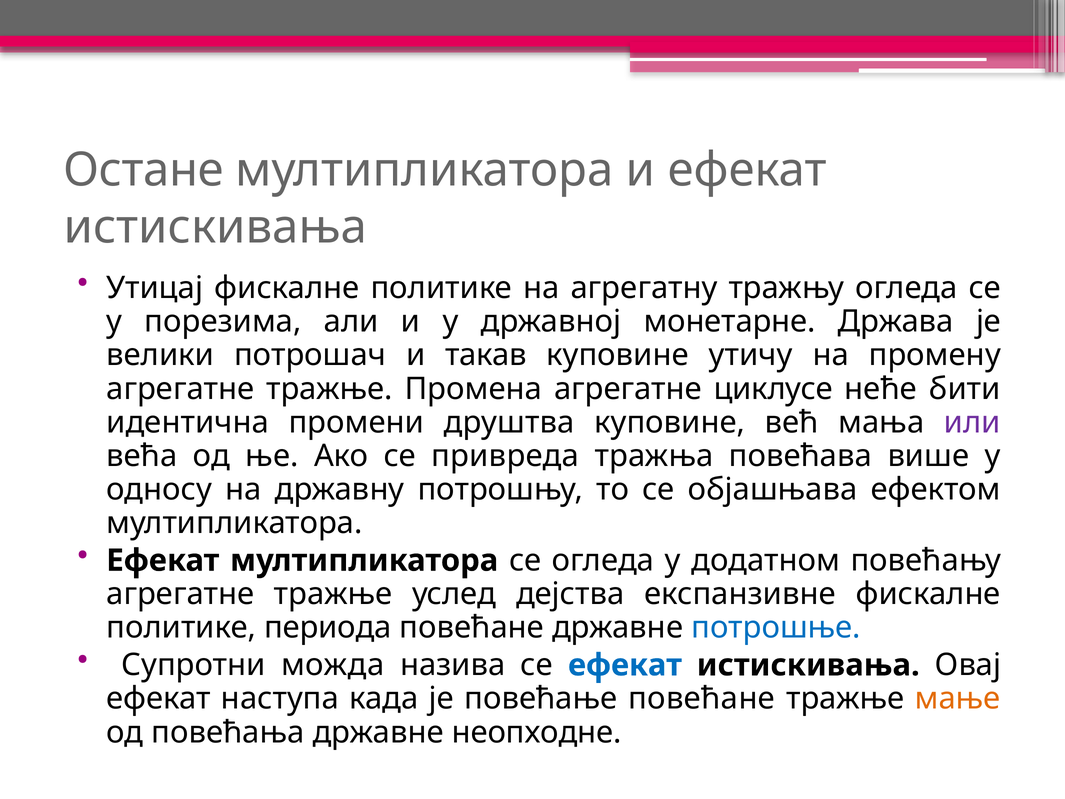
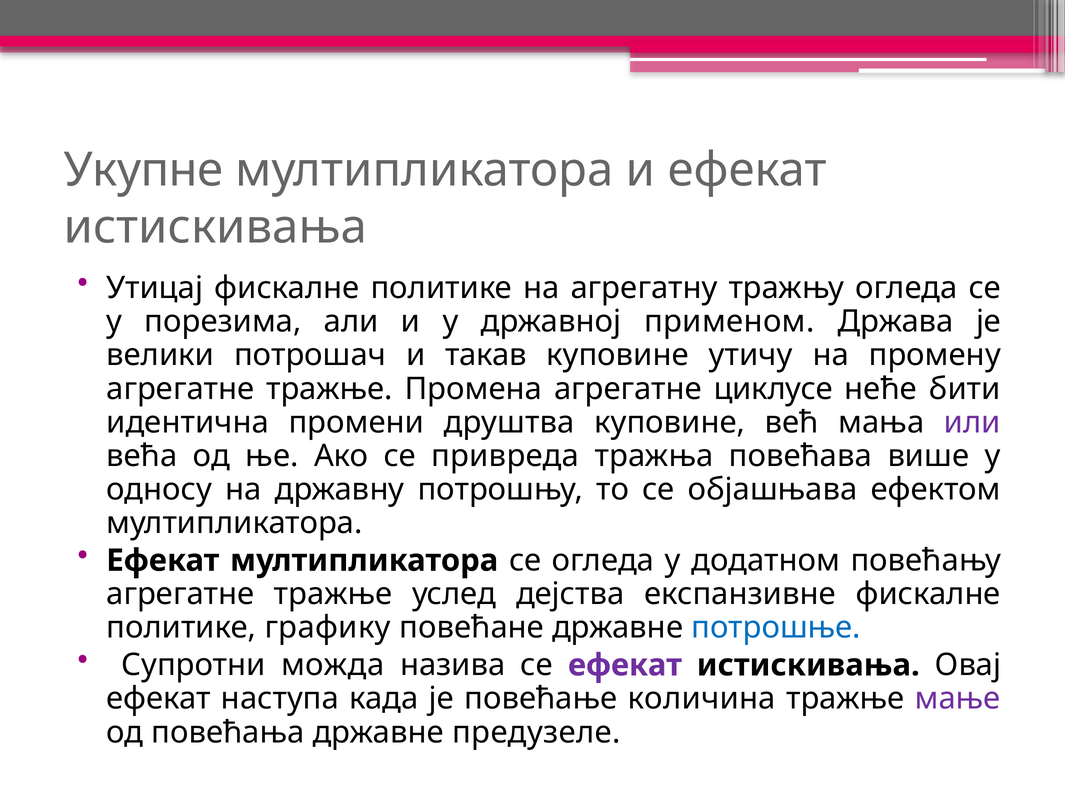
Остане: Остане -> Укупне
монетарне: монетарне -> применом
периода: периода -> графику
ефекат at (625, 665) colour: blue -> purple
повећање повећане: повећане -> количина
мање colour: orange -> purple
неопходне: неопходне -> предузеле
